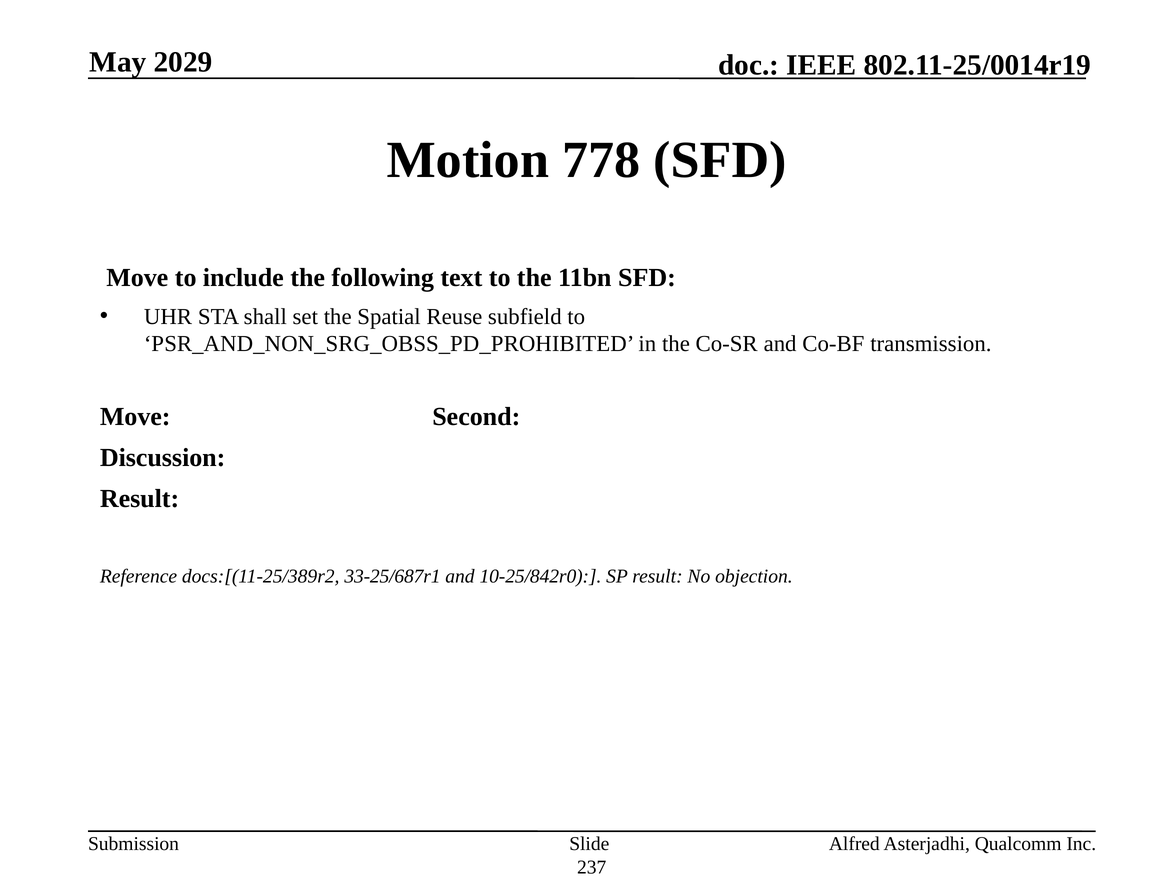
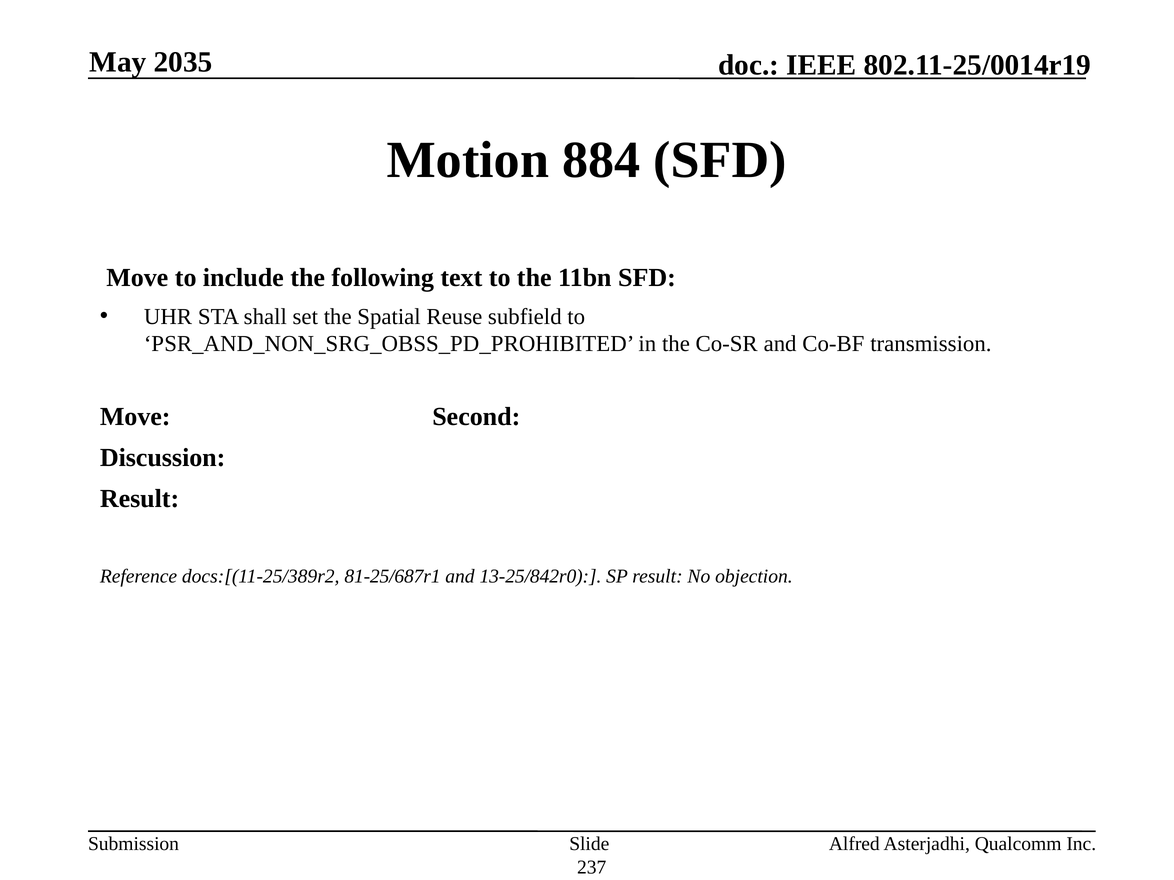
2029: 2029 -> 2035
778: 778 -> 884
33-25/687r1: 33-25/687r1 -> 81-25/687r1
10-25/842r0: 10-25/842r0 -> 13-25/842r0
